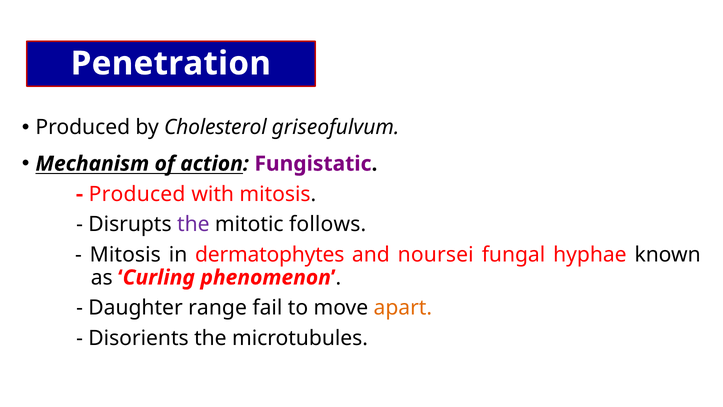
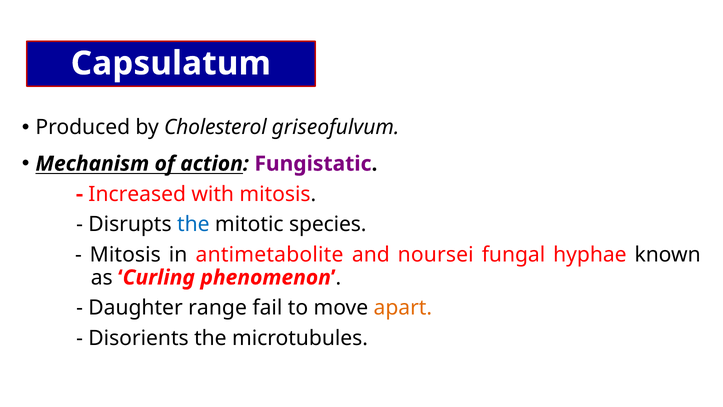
Penetration: Penetration -> Capsulatum
Produced at (137, 194): Produced -> Increased
the at (193, 224) colour: purple -> blue
follows: follows -> species
dermatophytes: dermatophytes -> antimetabolite
